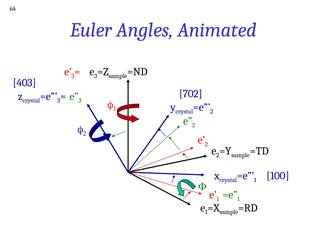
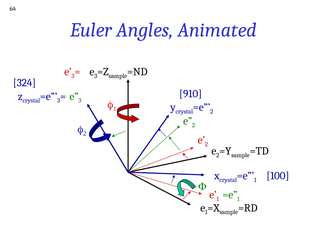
403: 403 -> 324
702: 702 -> 910
